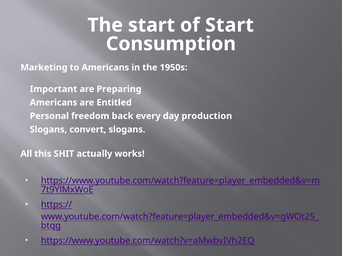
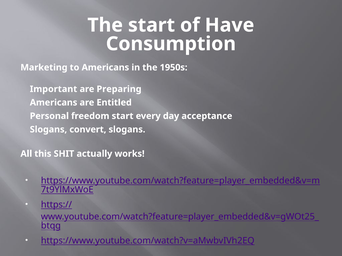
of Start: Start -> Have
freedom back: back -> start
production: production -> acceptance
